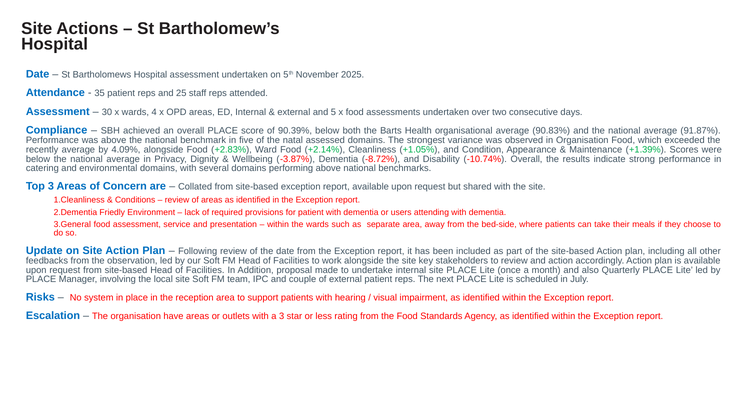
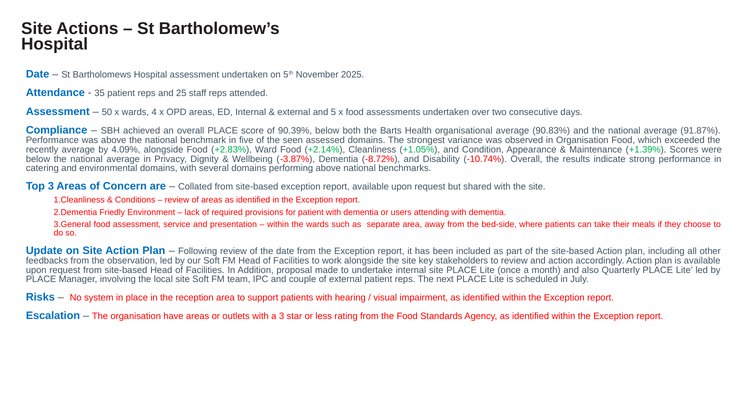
30: 30 -> 50
natal: natal -> seen
